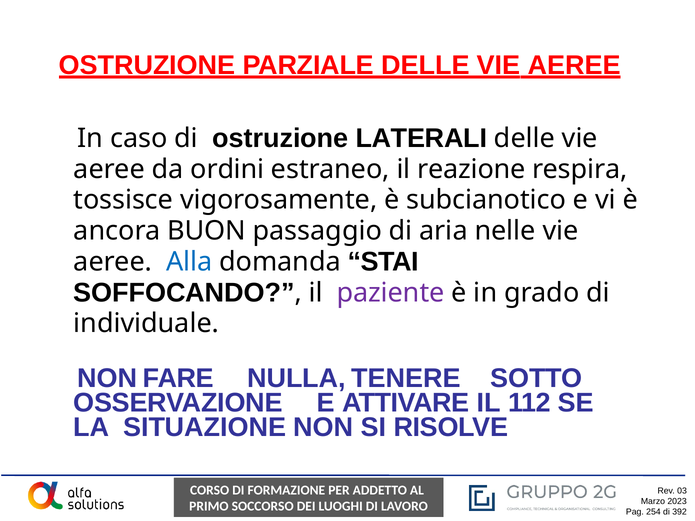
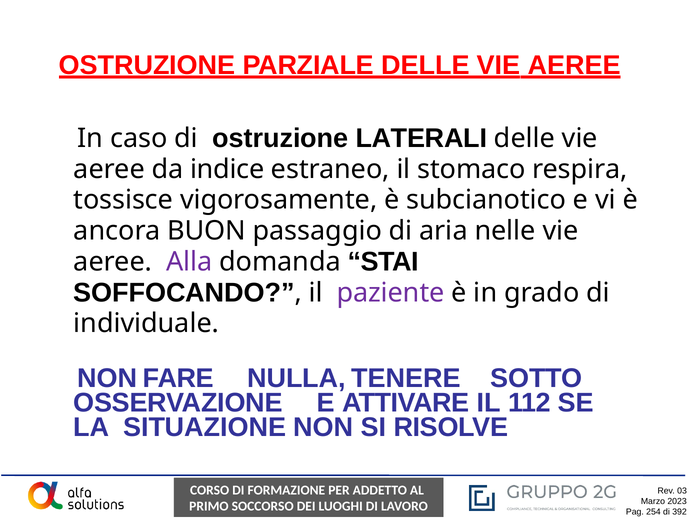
ordini: ordini -> indice
reazione: reazione -> stomaco
Alla colour: blue -> purple
